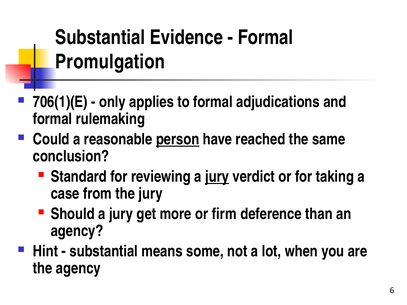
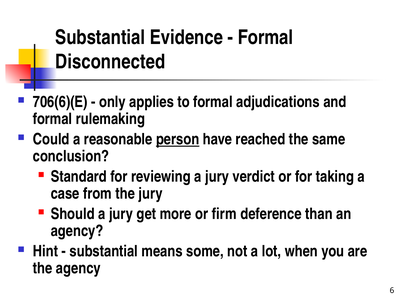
Promulgation: Promulgation -> Disconnected
706(1)(E: 706(1)(E -> 706(6)(E
jury at (217, 177) underline: present -> none
